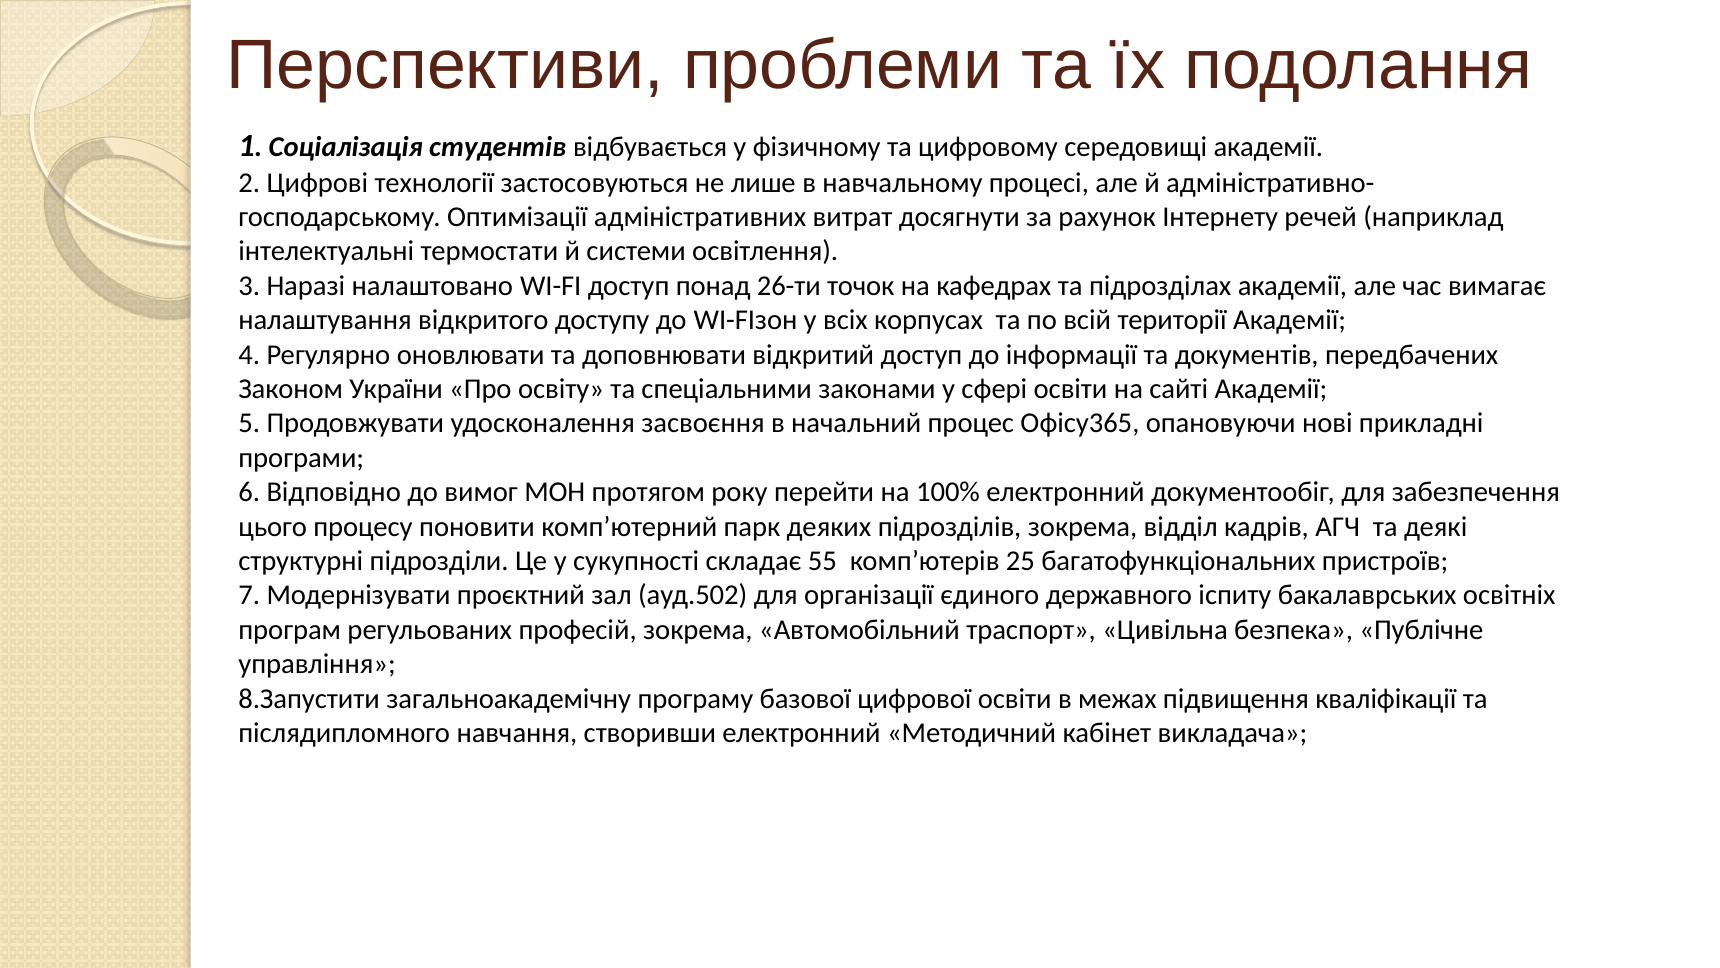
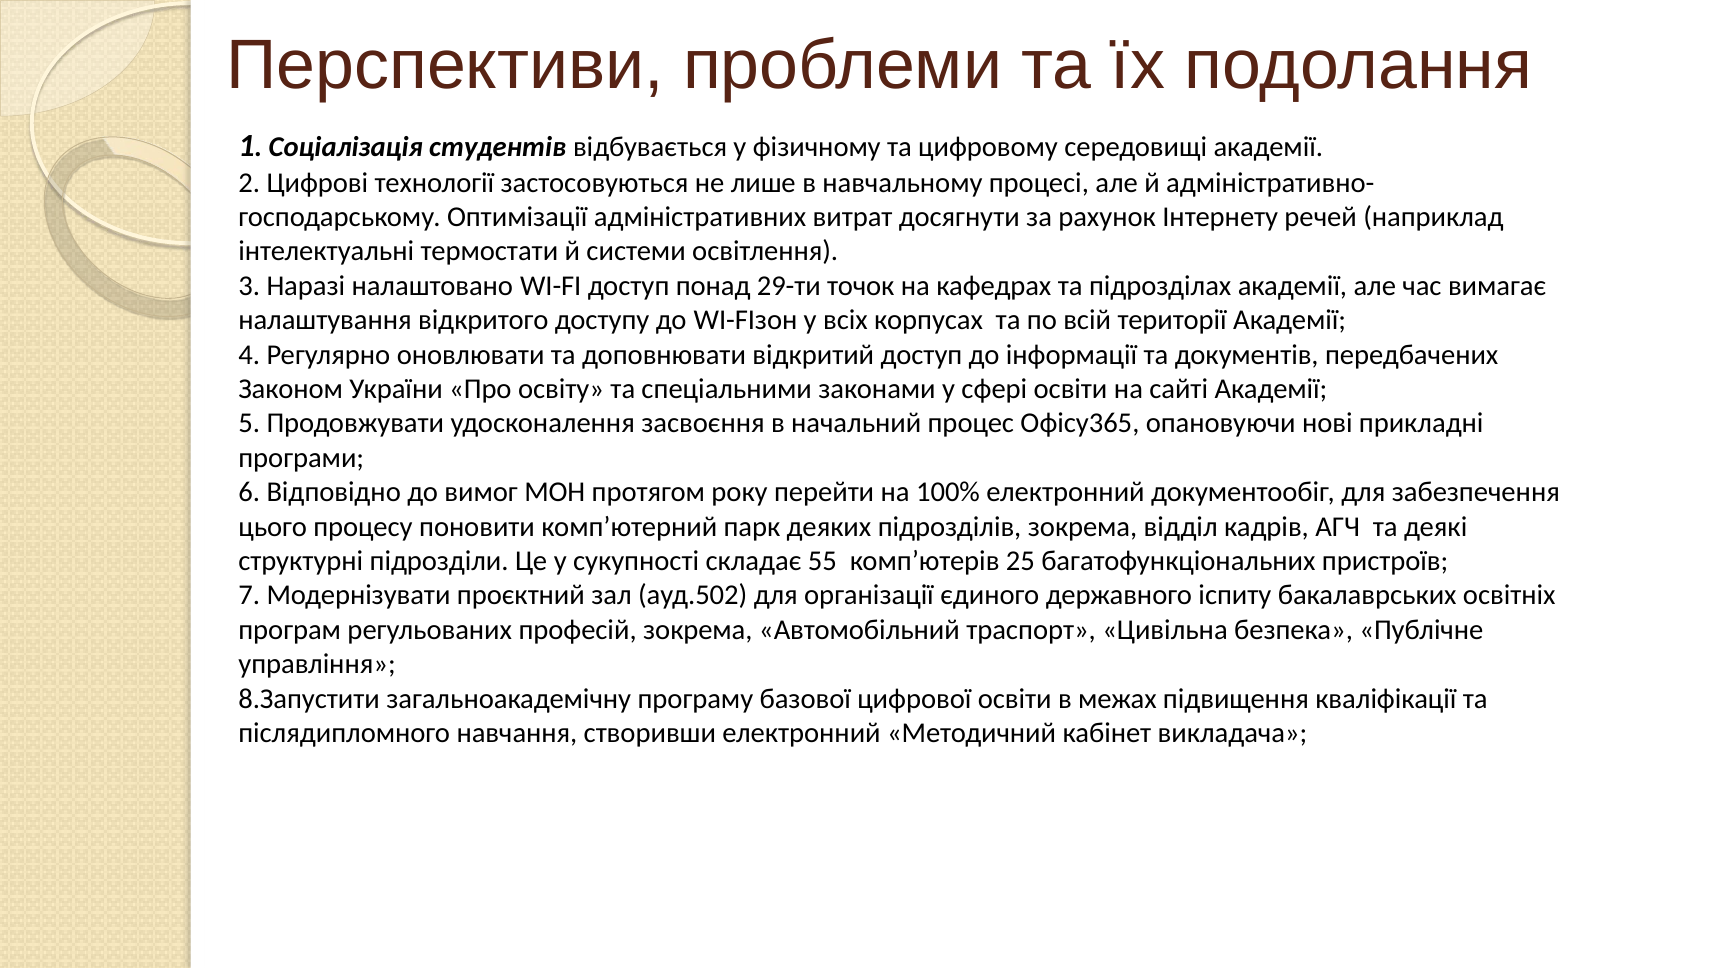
26-ти: 26-ти -> 29-ти
